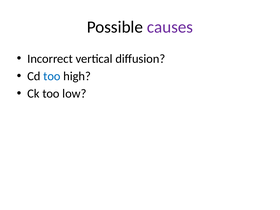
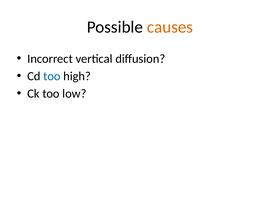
causes colour: purple -> orange
